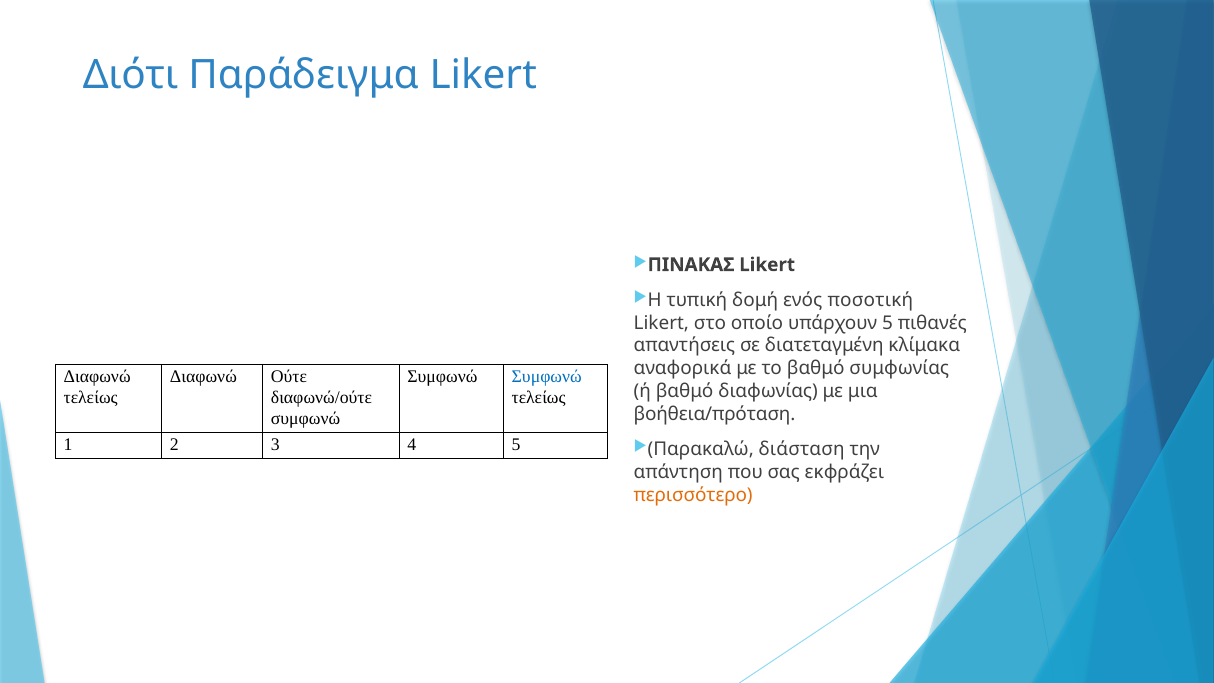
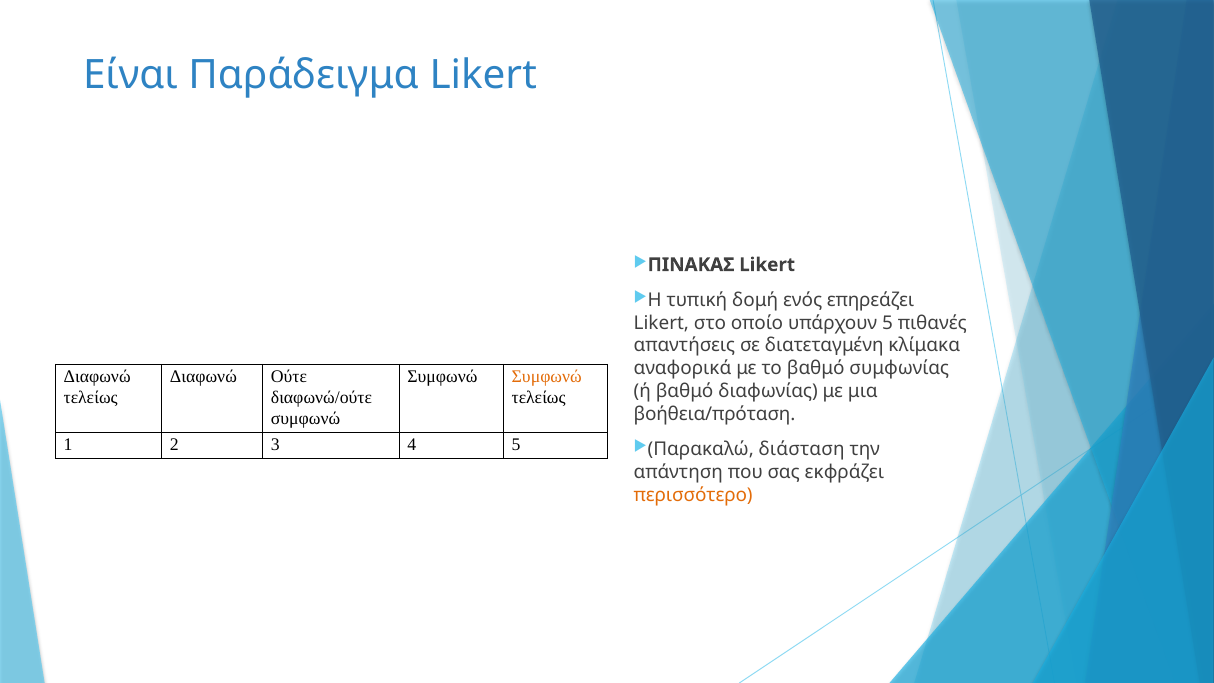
Διότι: Διότι -> Είναι
ποσοτική: ποσοτική -> επηρεάζει
Συμφωνώ at (547, 377) colour: blue -> orange
